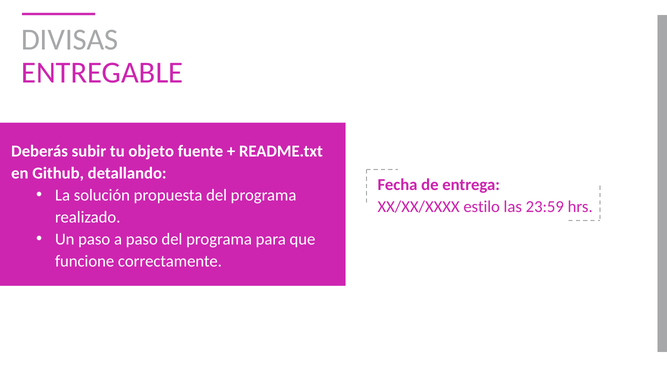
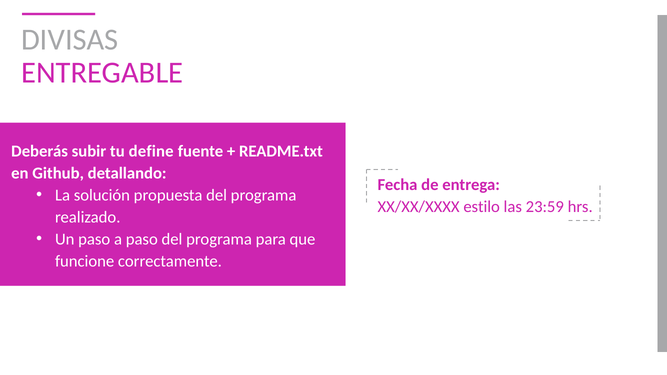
objeto: objeto -> define
